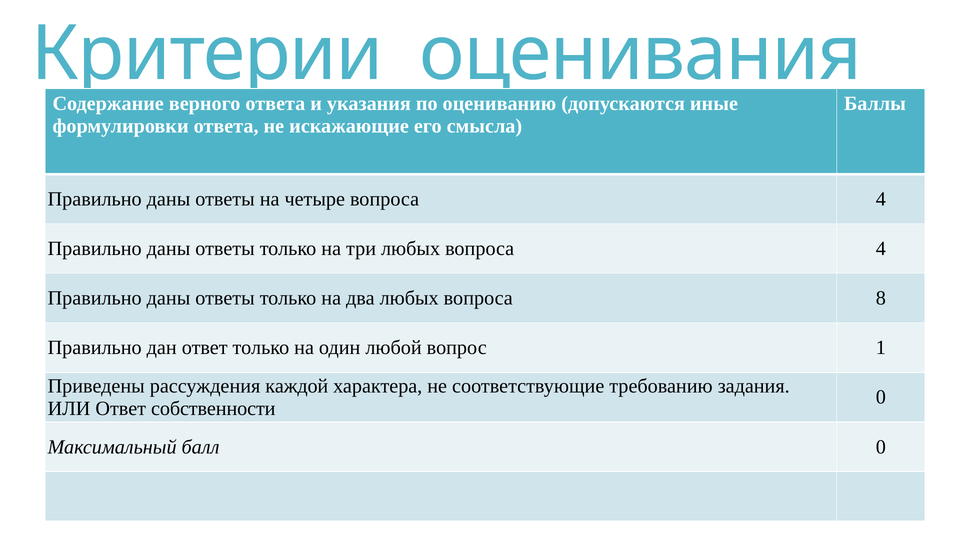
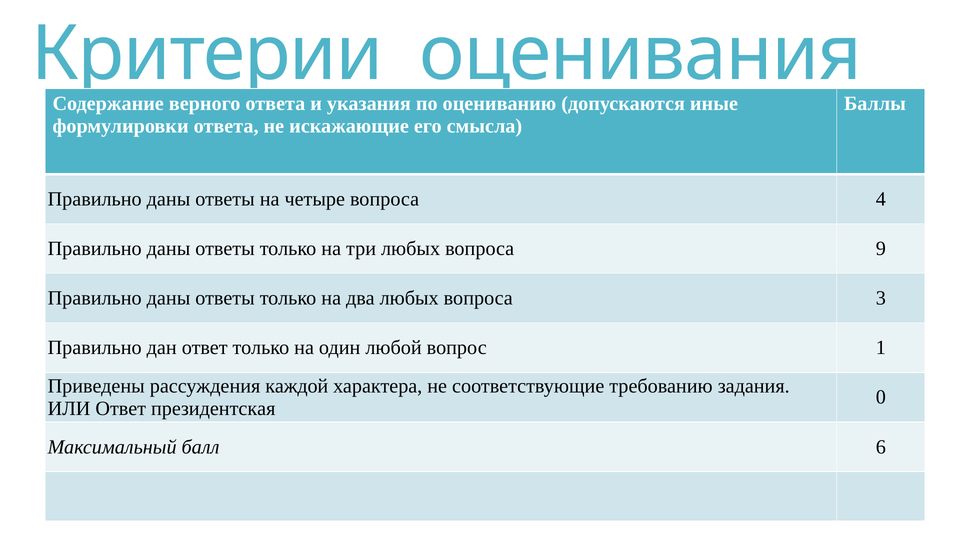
любых вопроса 4: 4 -> 9
8: 8 -> 3
собственности: собственности -> президентская
балл 0: 0 -> 6
